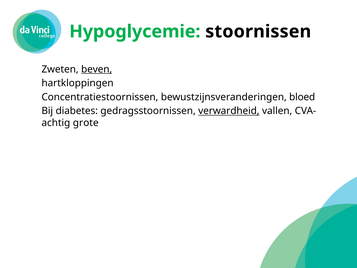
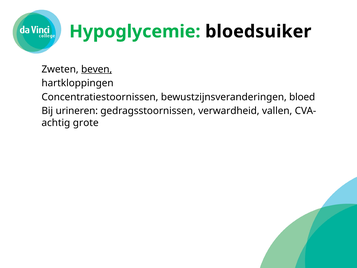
stoornissen: stoornissen -> bloedsuiker
diabetes: diabetes -> urineren
verwardheid underline: present -> none
